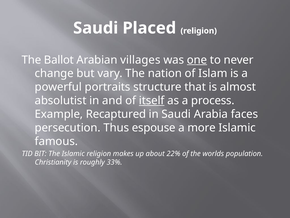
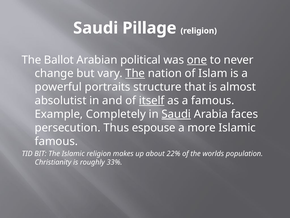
Placed: Placed -> Pillage
villages: villages -> political
The at (135, 73) underline: none -> present
a process: process -> famous
Recaptured: Recaptured -> Completely
Saudi at (176, 114) underline: none -> present
